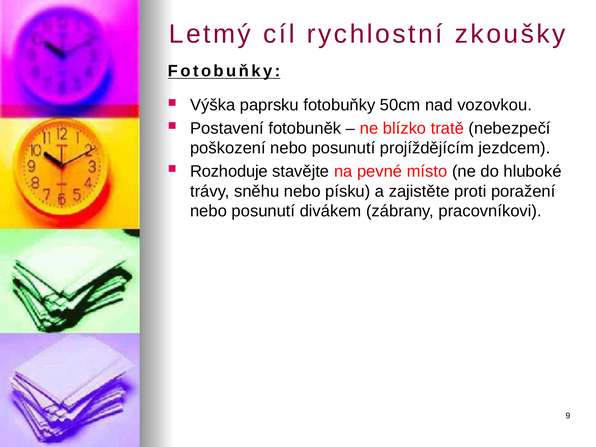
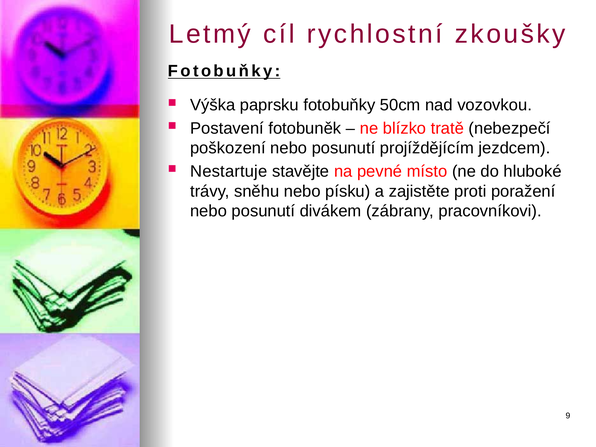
Rozhoduje: Rozhoduje -> Nestartuje
